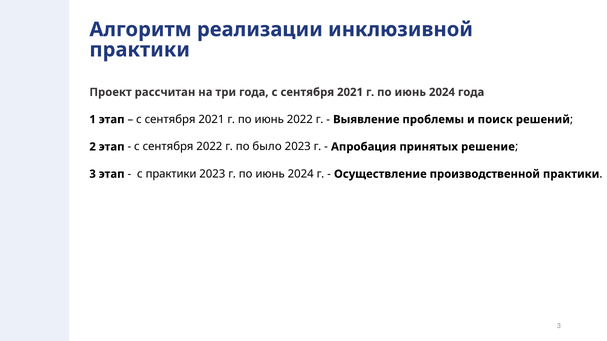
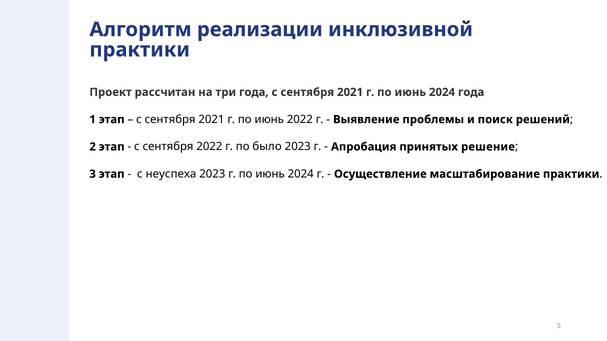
с практики: практики -> неуспеха
производственной: производственной -> масштабирование
